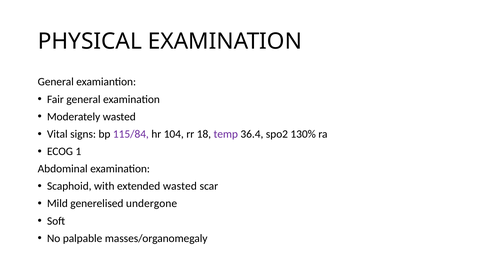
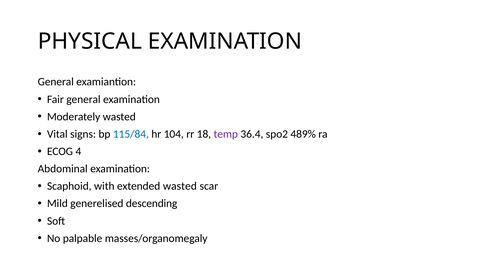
115/84 colour: purple -> blue
130%: 130% -> 489%
1: 1 -> 4
undergone: undergone -> descending
